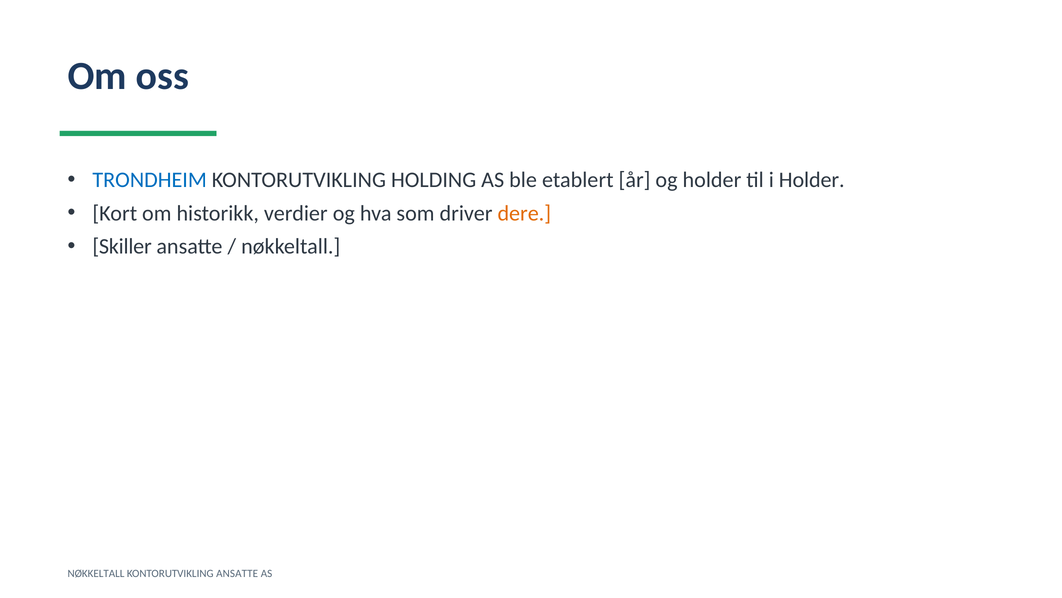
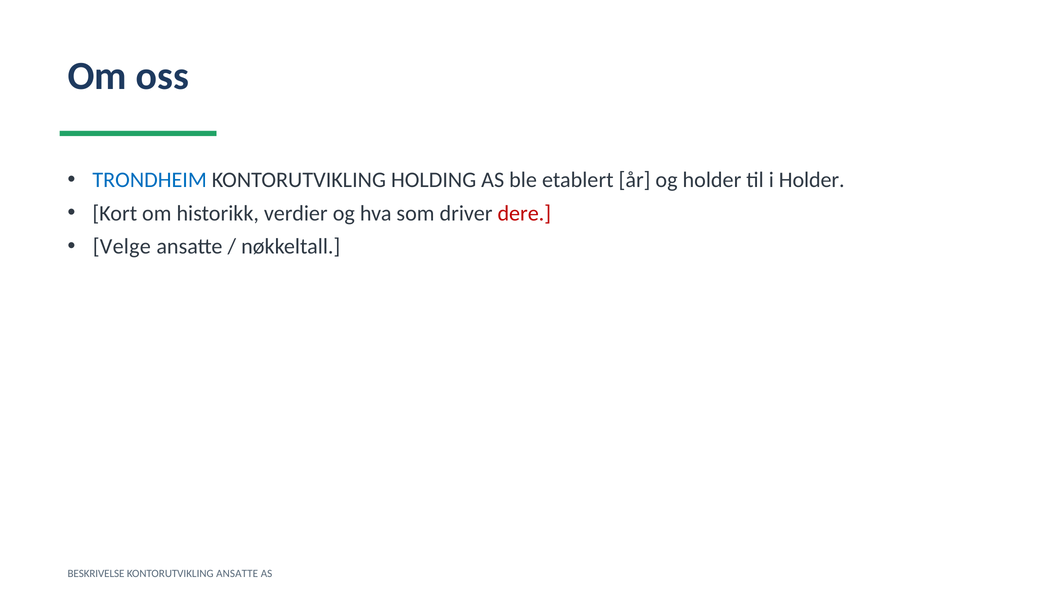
dere colour: orange -> red
Skiller: Skiller -> Velge
NØKKELTALL at (96, 573): NØKKELTALL -> BESKRIVELSE
